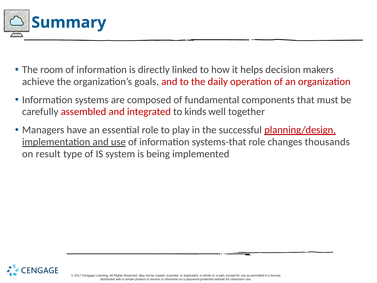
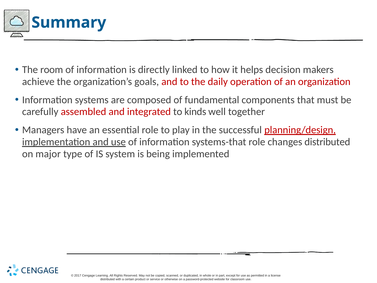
changes thousands: thousands -> distributed
result: result -> major
